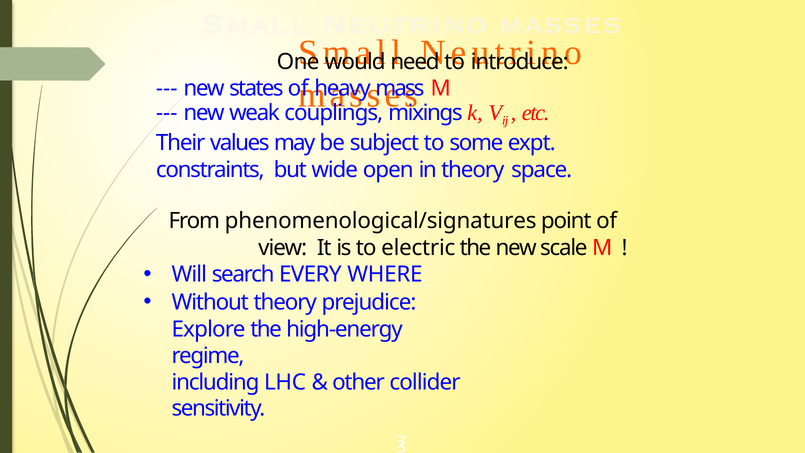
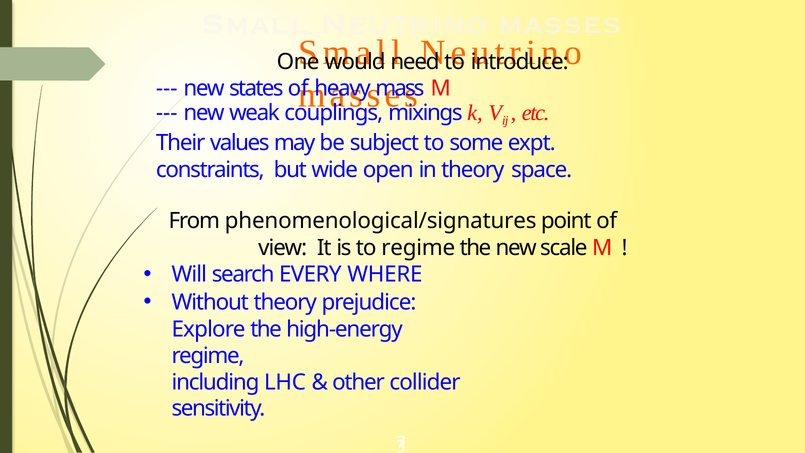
to electric: electric -> regime
